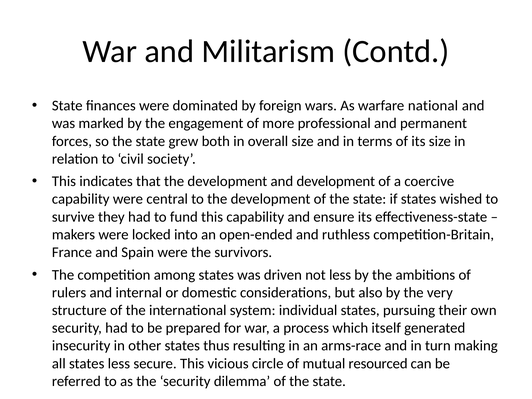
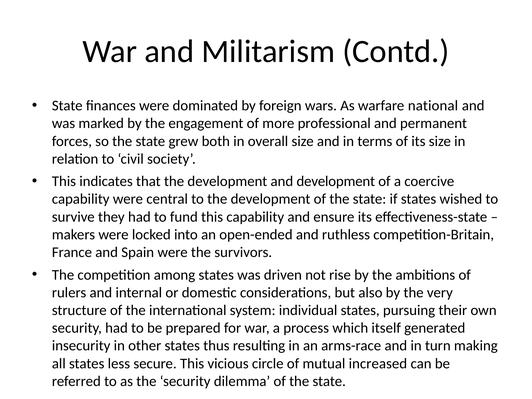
not less: less -> rise
resourced: resourced -> increased
